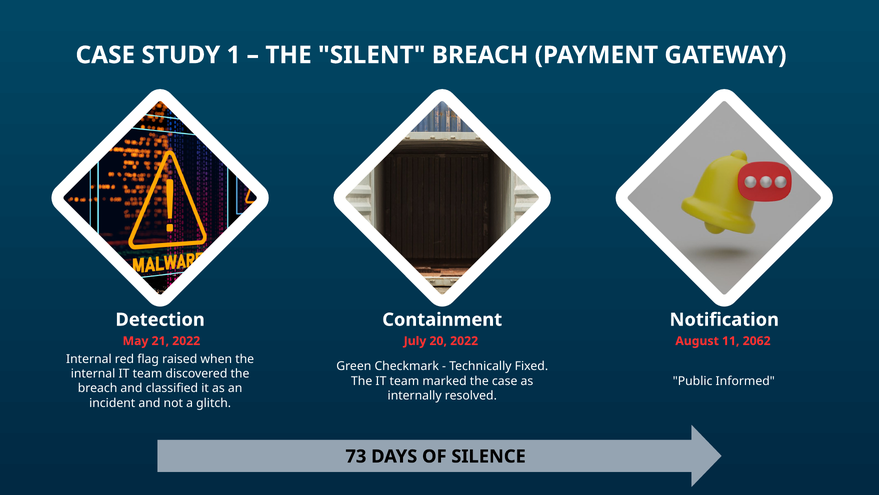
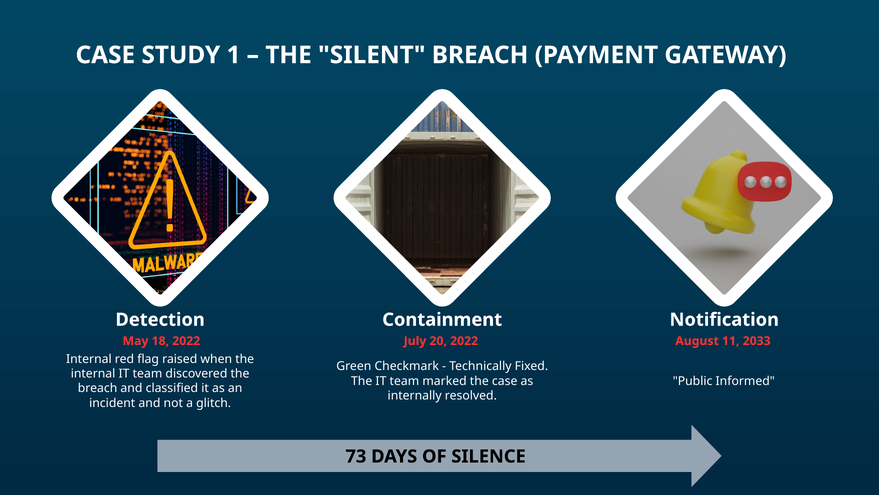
21: 21 -> 18
2062: 2062 -> 2033
